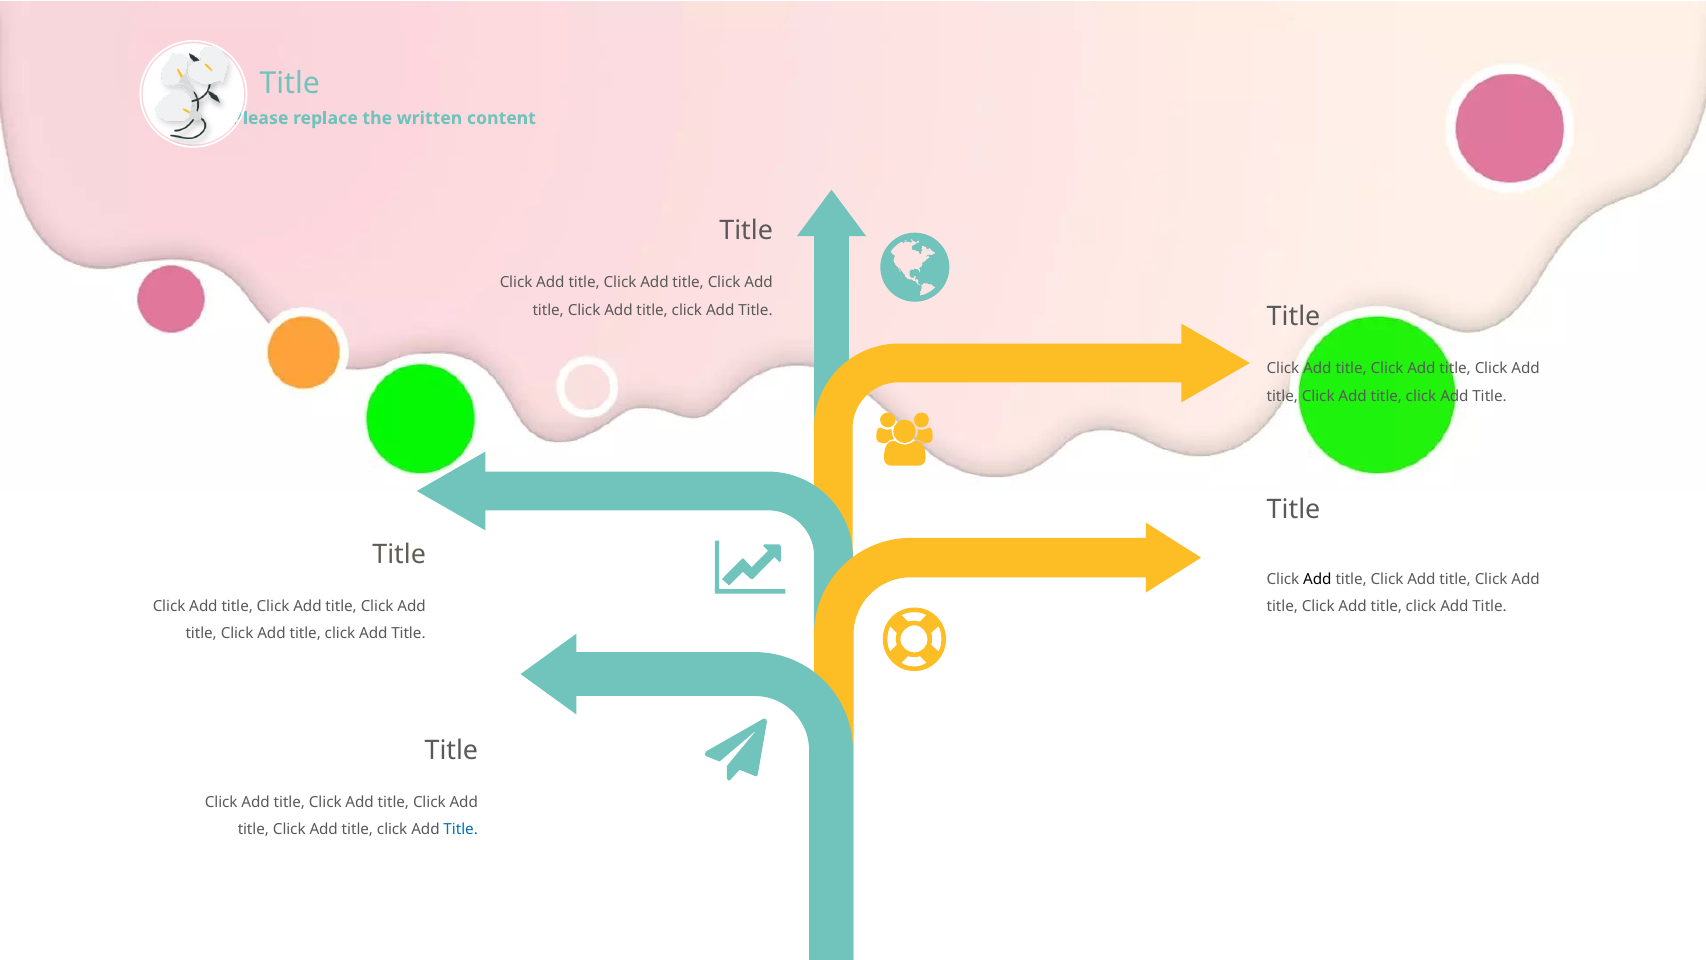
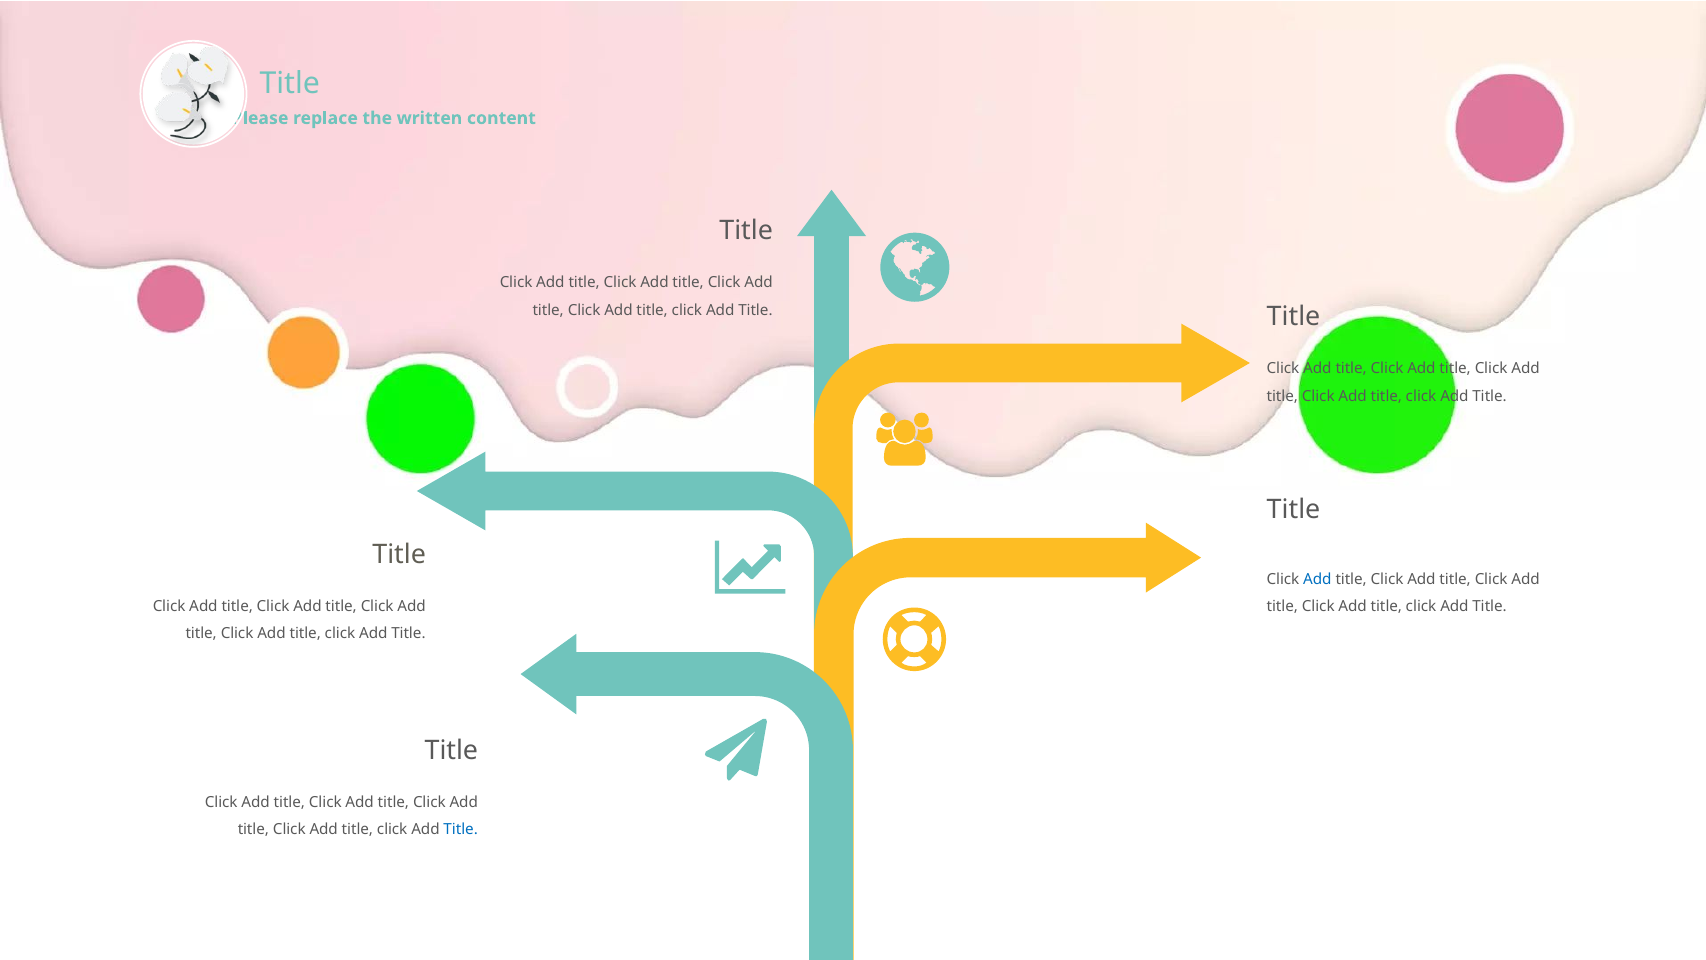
Add at (1317, 579) colour: black -> blue
